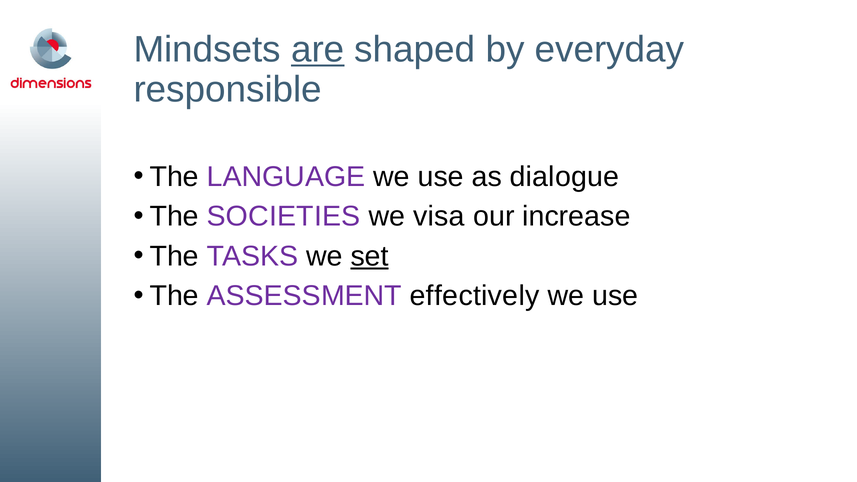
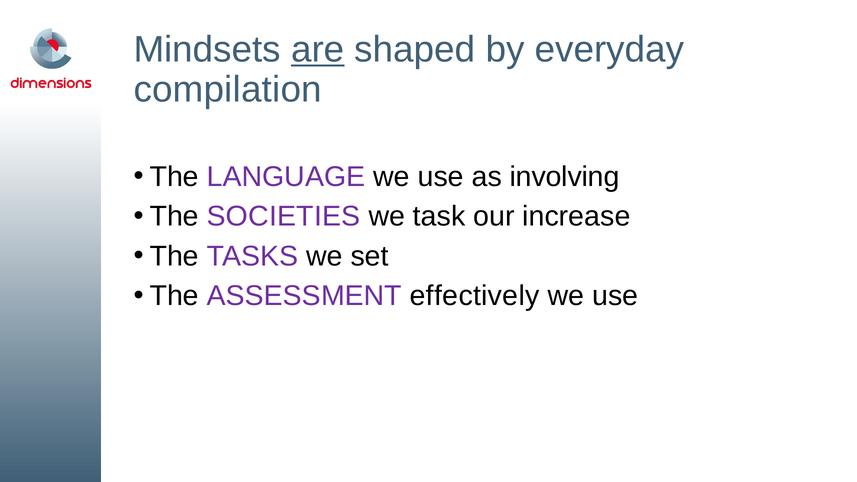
responsible: responsible -> compilation
dialogue: dialogue -> involving
visa: visa -> task
set underline: present -> none
